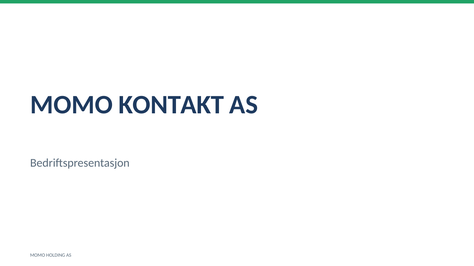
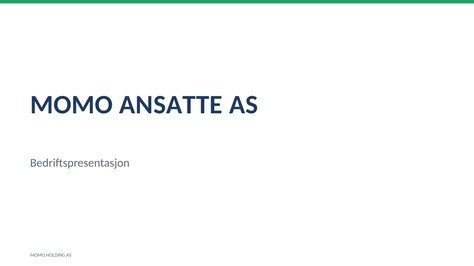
KONTAKT: KONTAKT -> ANSATTE
